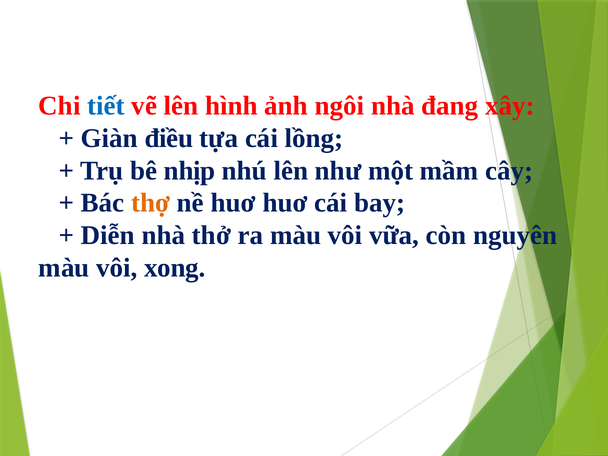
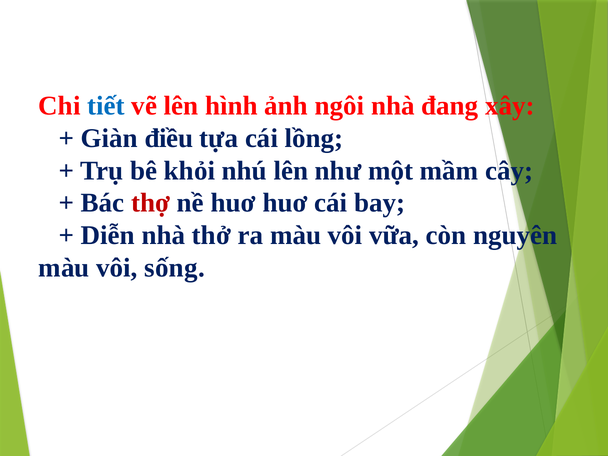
nhịp: nhịp -> khỏi
thợ colour: orange -> red
xong: xong -> sống
